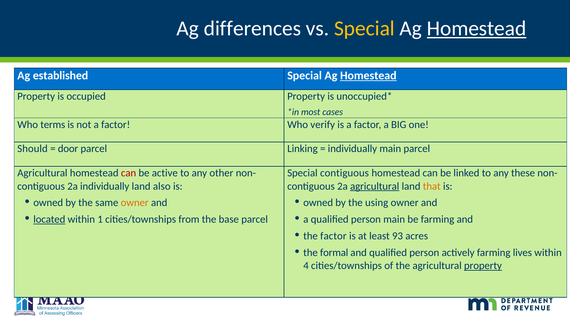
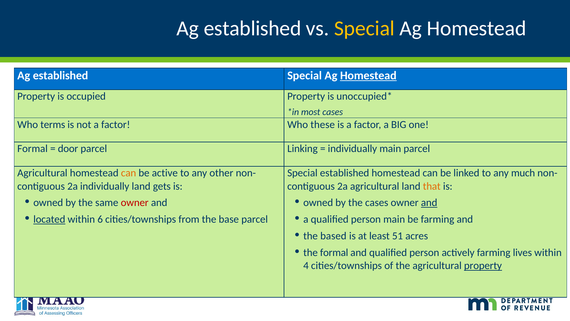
differences at (252, 28): differences -> established
Homestead at (477, 28) underline: present -> none
verify: verify -> these
Should at (32, 148): Should -> Formal
can at (129, 173) colour: red -> orange
Special contiguous: contiguous -> established
these: these -> much
also: also -> gets
agricultural at (375, 186) underline: present -> none
owner at (135, 203) colour: orange -> red
the using: using -> cases
and at (429, 203) underline: none -> present
1: 1 -> 6
the factor: factor -> based
93: 93 -> 51
